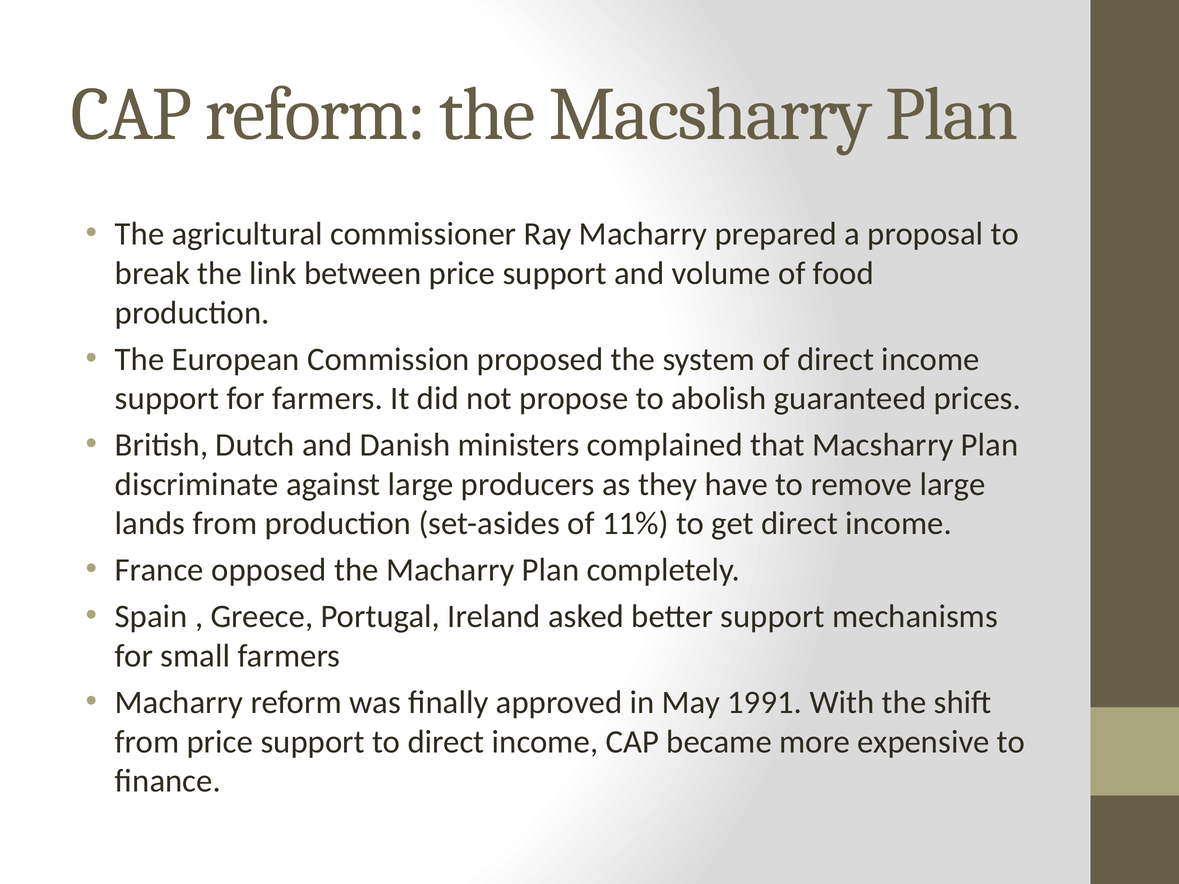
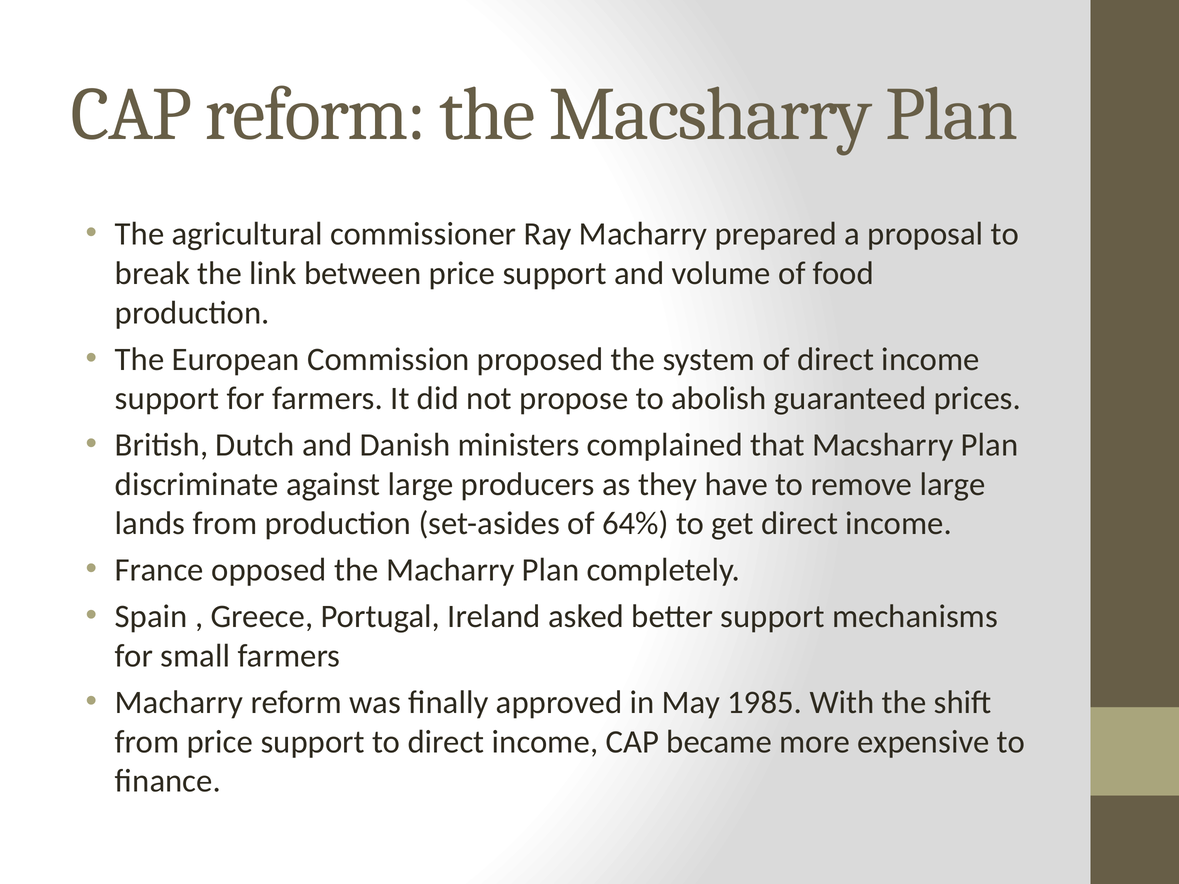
11%: 11% -> 64%
1991: 1991 -> 1985
